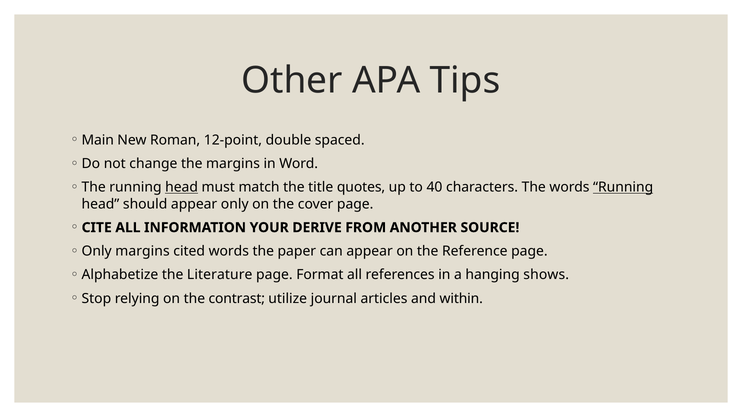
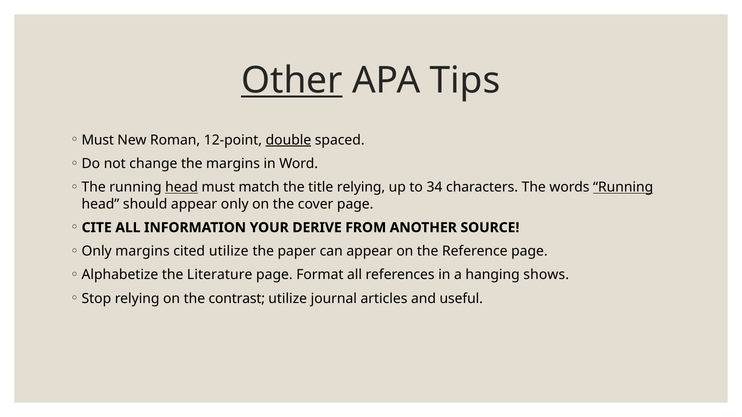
Other underline: none -> present
Main at (98, 140): Main -> Must
double underline: none -> present
title quotes: quotes -> relying
40: 40 -> 34
cited words: words -> utilize
within: within -> useful
